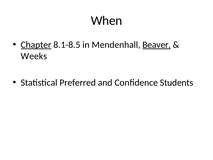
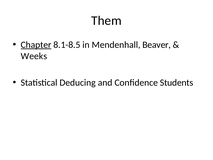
When: When -> Them
Beaver underline: present -> none
Preferred: Preferred -> Deducing
